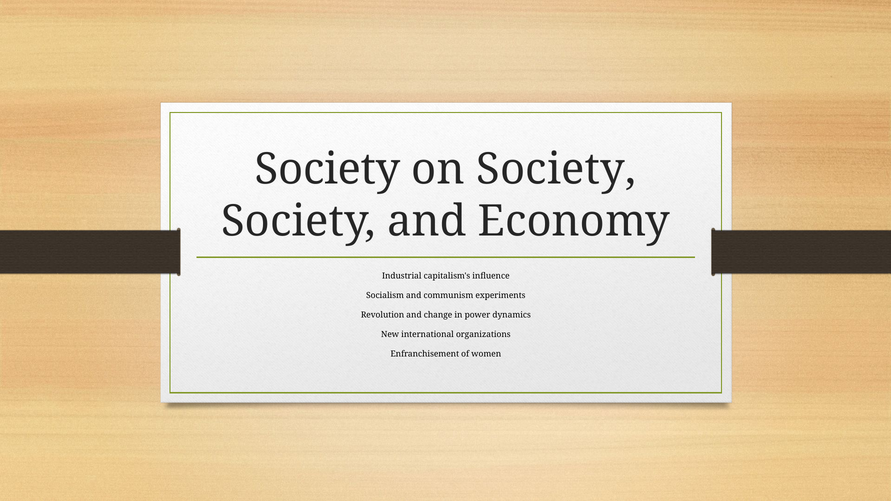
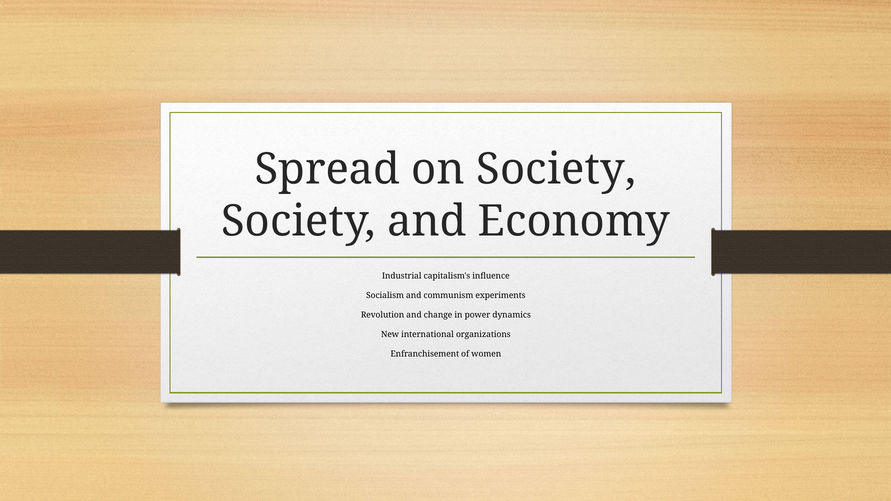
Society at (328, 169): Society -> Spread
